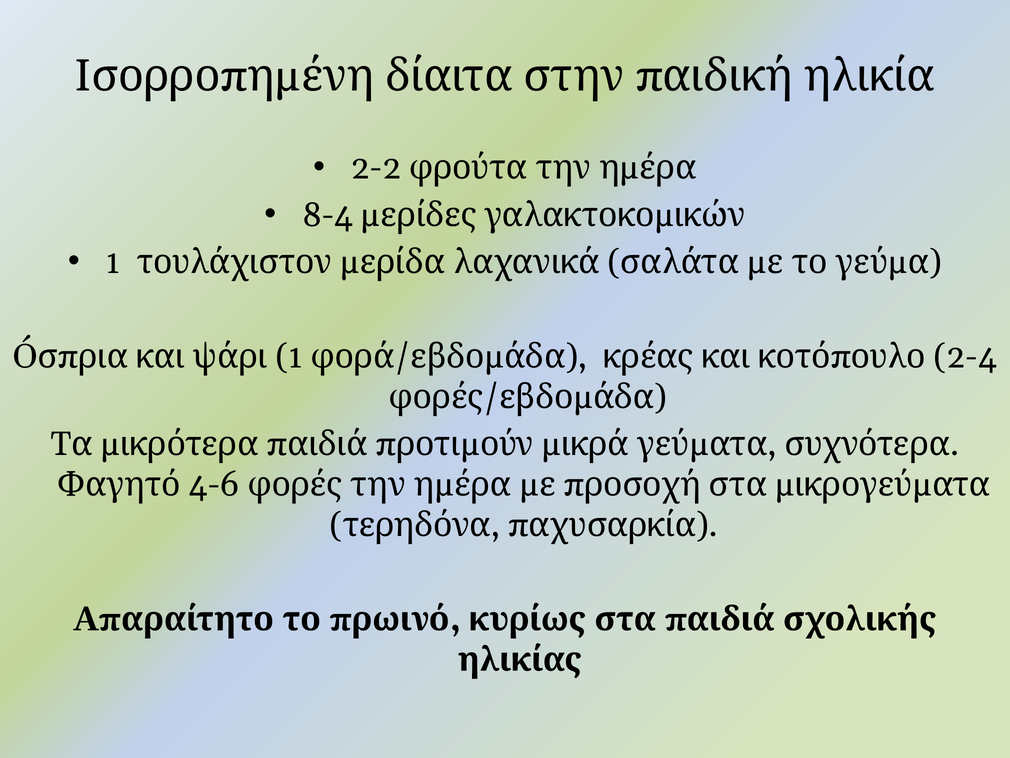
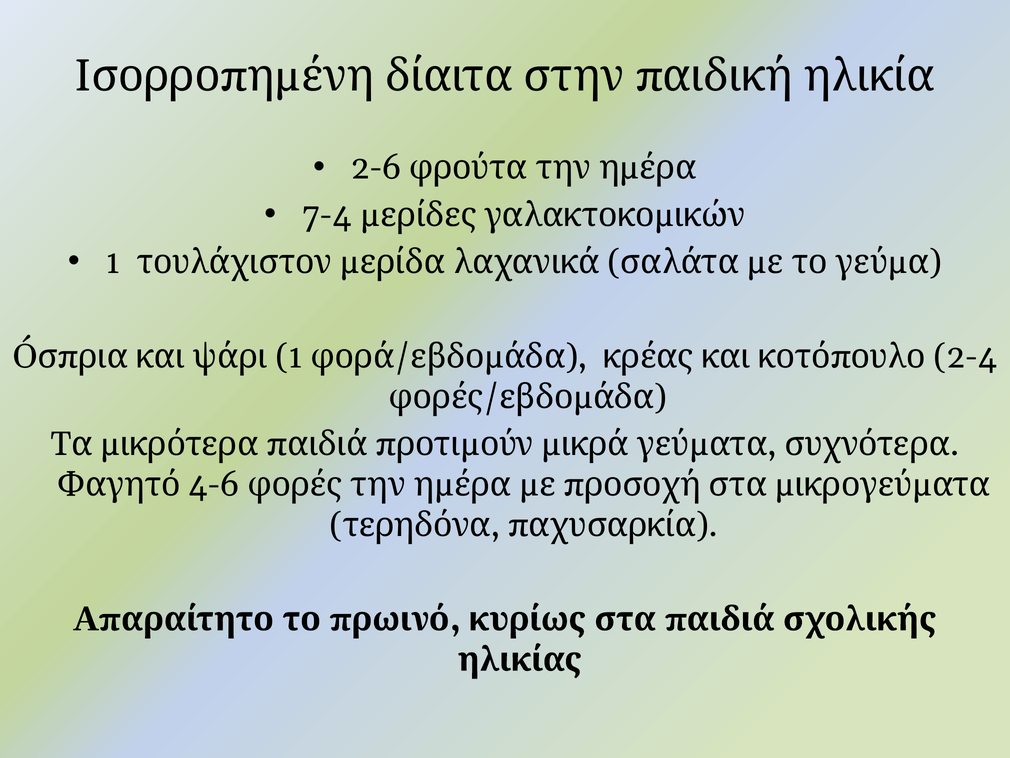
2-2: 2-2 -> 2-6
8-4: 8-4 -> 7-4
